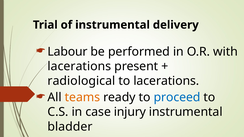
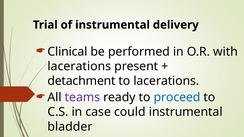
Labour: Labour -> Clinical
radiological: radiological -> detachment
teams colour: orange -> purple
injury: injury -> could
